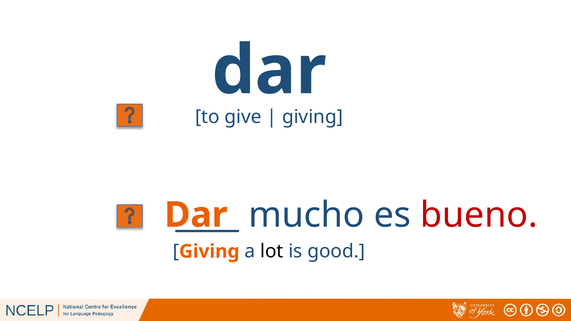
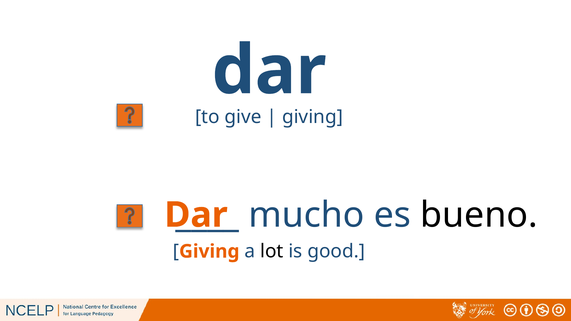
bueno colour: red -> black
